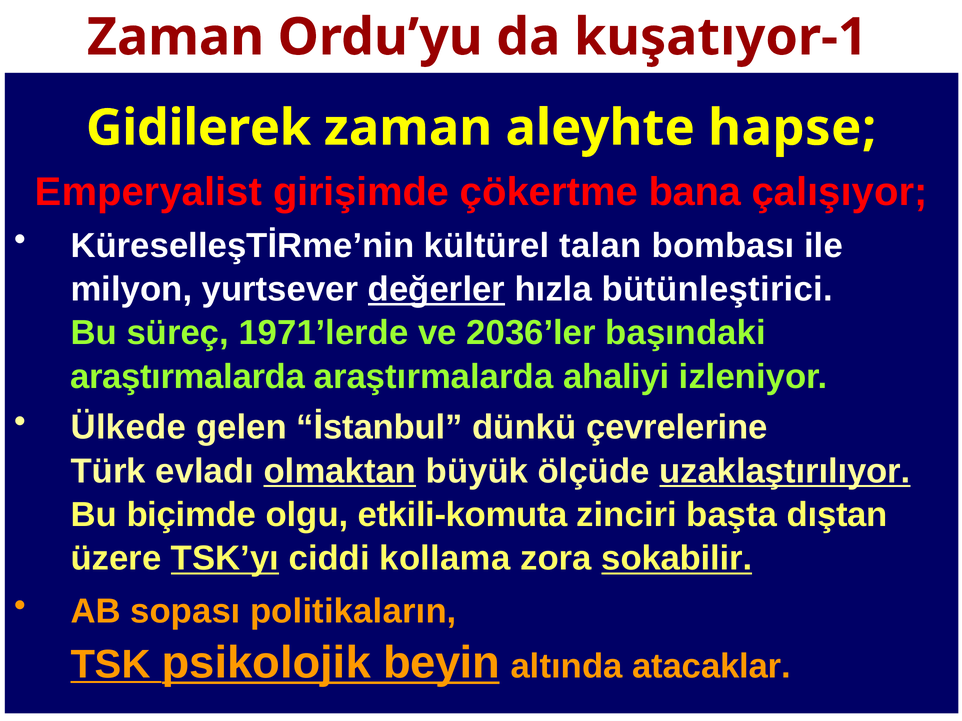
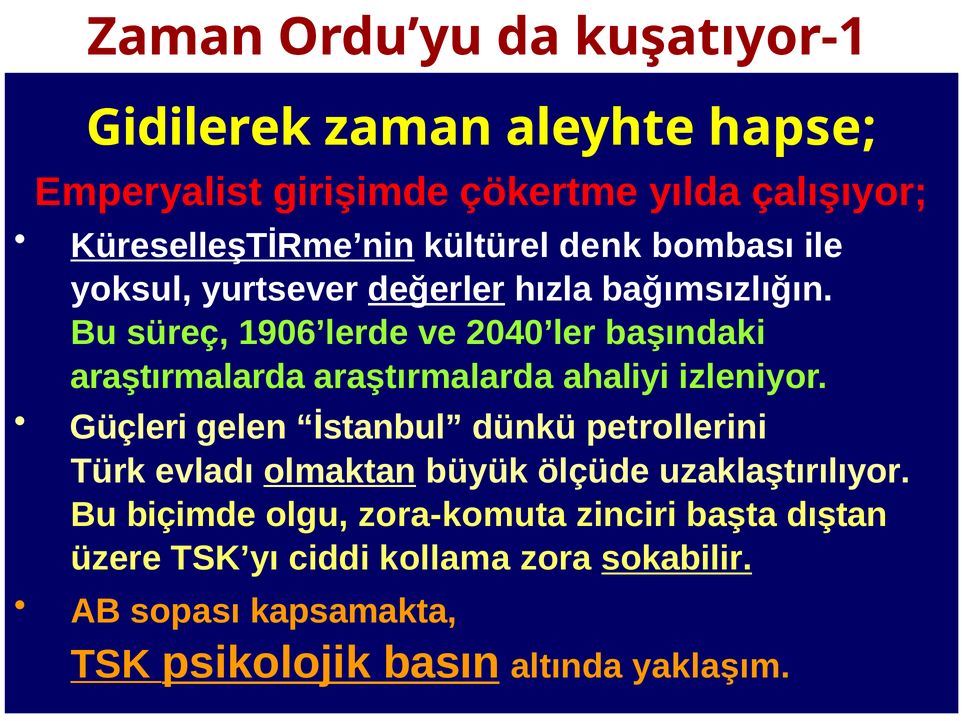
bana: bana -> yılda
KüreselleşTİRme’nin underline: none -> present
talan: talan -> denk
milyon: milyon -> yoksul
bütünleştirici: bütünleştirici -> bağımsızlığın
1971’lerde: 1971’lerde -> 1906’lerde
2036’ler: 2036’ler -> 2040’ler
Ülkede: Ülkede -> Güçleri
çevrelerine: çevrelerine -> petrollerini
uzaklaştırılıyor underline: present -> none
etkili-komuta: etkili-komuta -> zora-komuta
TSK’yı underline: present -> none
politikaların: politikaların -> kapsamakta
beyin: beyin -> basın
atacaklar: atacaklar -> yaklaşım
